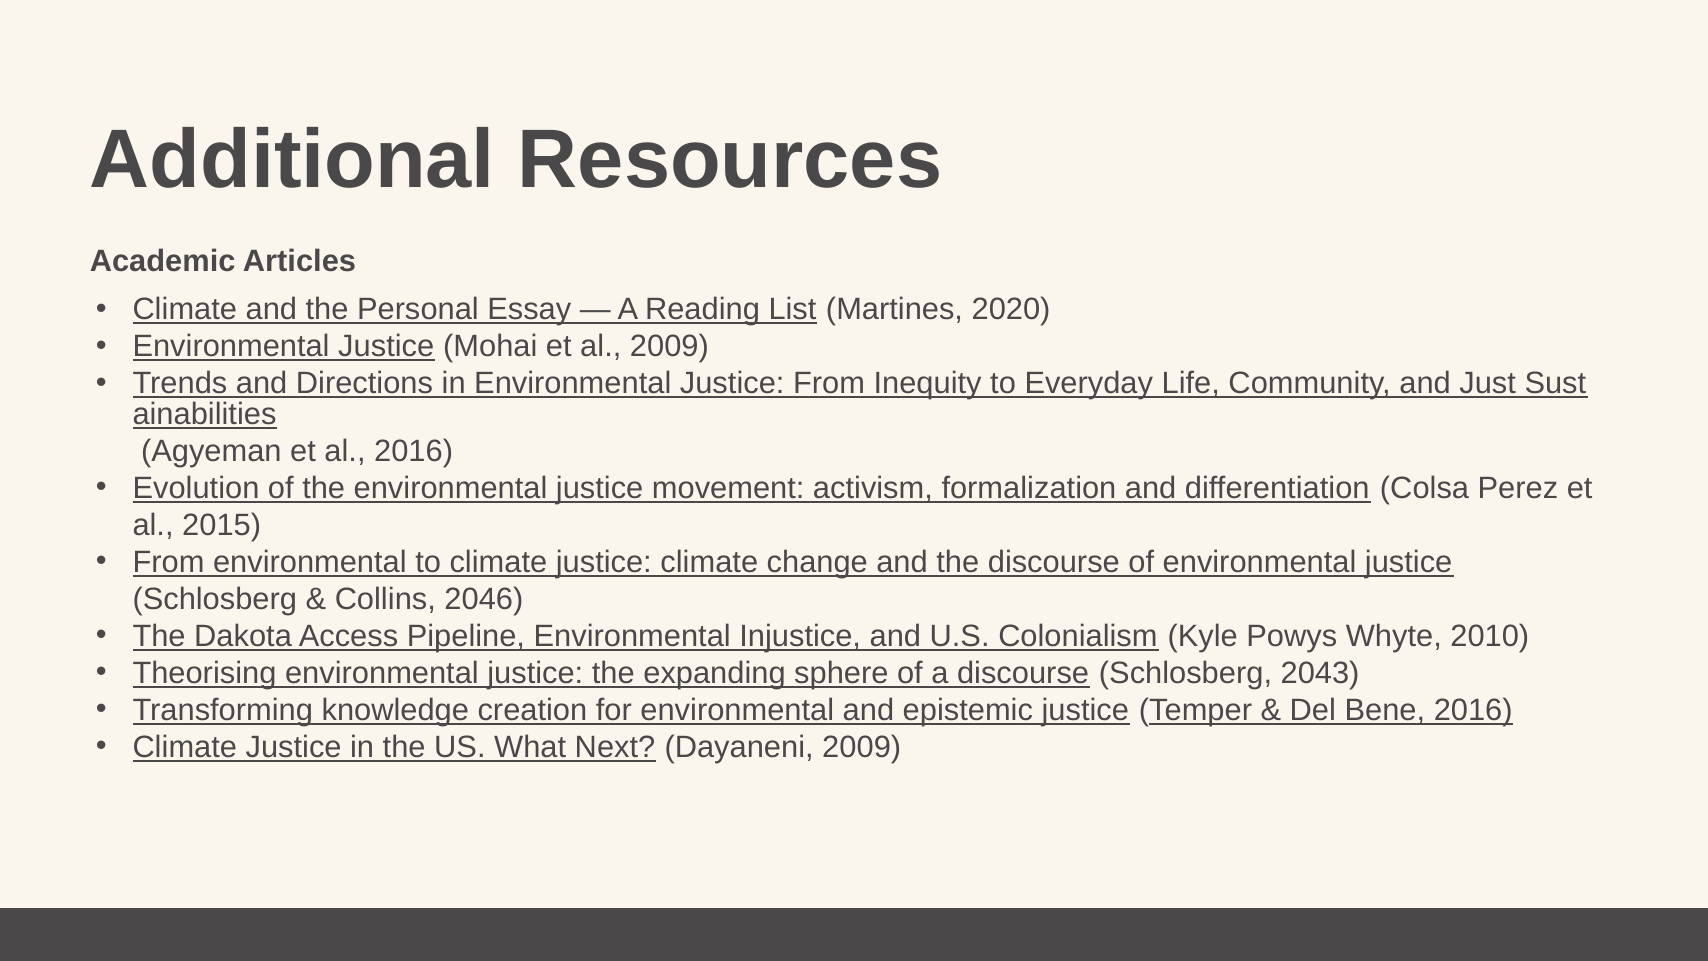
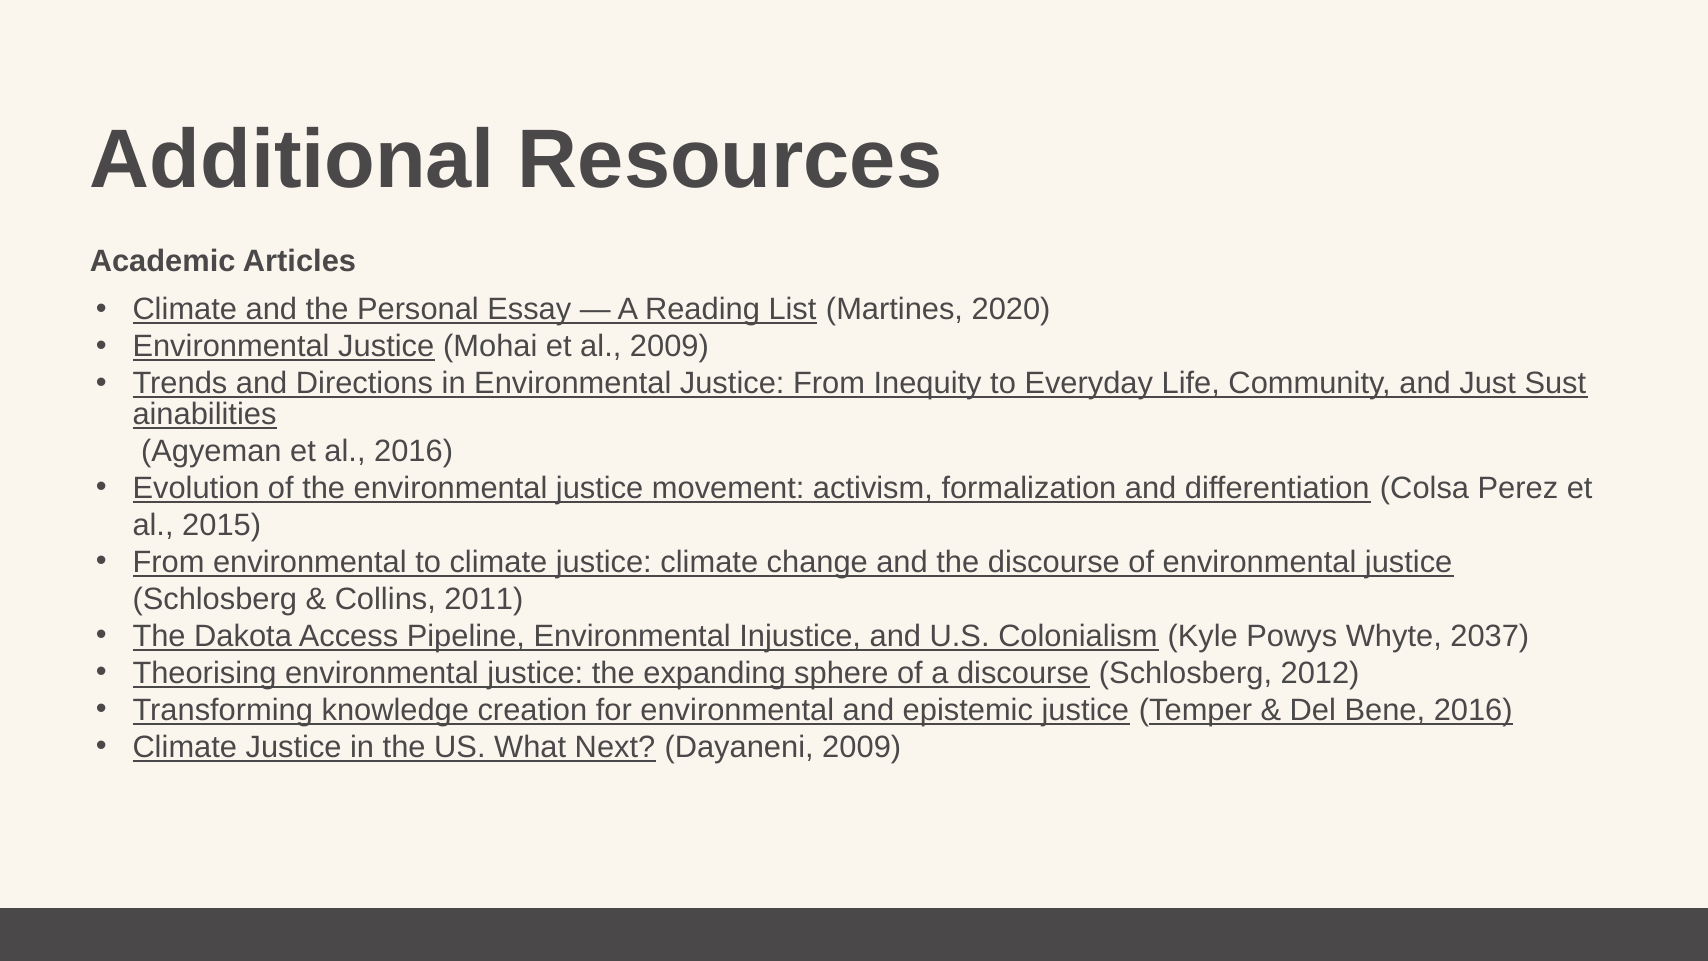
2046: 2046 -> 2011
2010: 2010 -> 2037
2043: 2043 -> 2012
